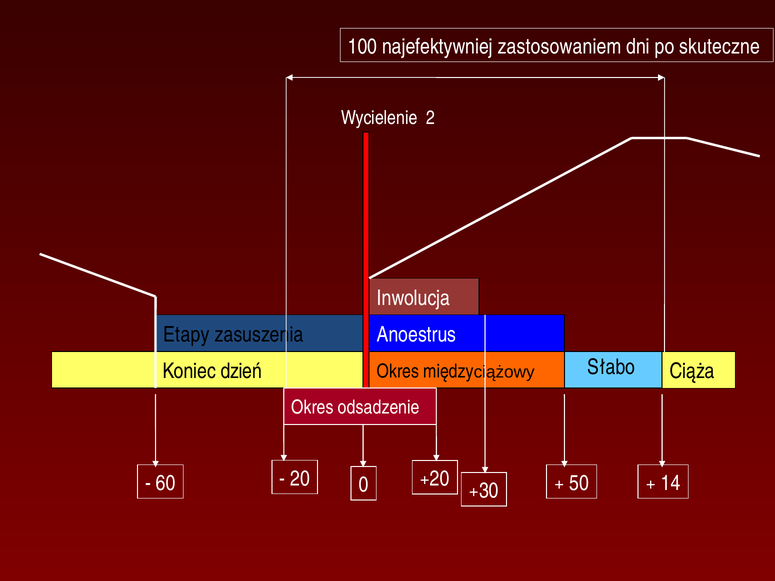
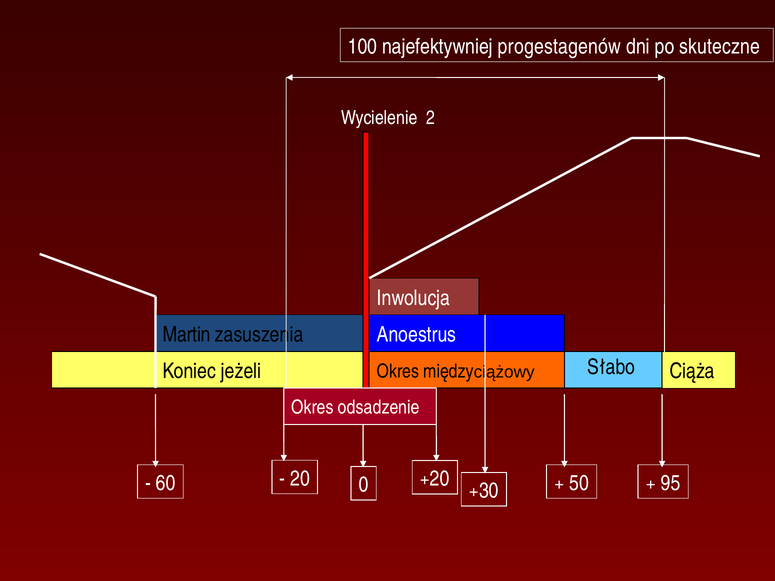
zastosowaniem: zastosowaniem -> progestagenów
Etapy: Etapy -> Martin
dzień: dzień -> jeżeli
14: 14 -> 95
